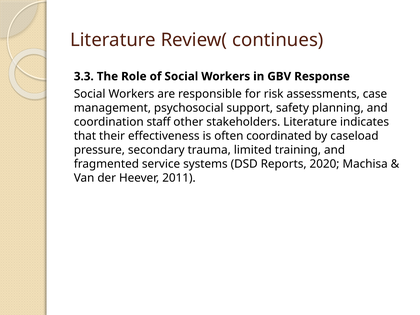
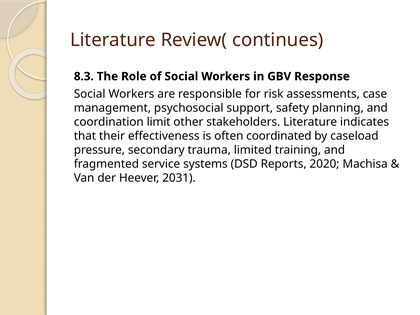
3.3: 3.3 -> 8.3
staff: staff -> limit
2011: 2011 -> 2031
